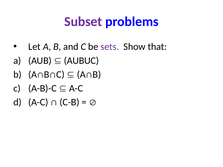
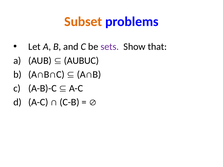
Subset colour: purple -> orange
